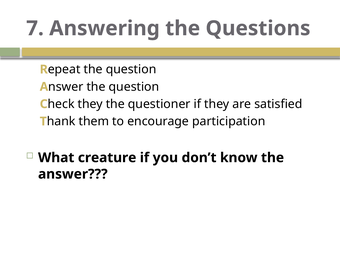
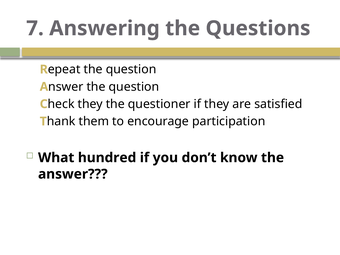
creature: creature -> hundred
